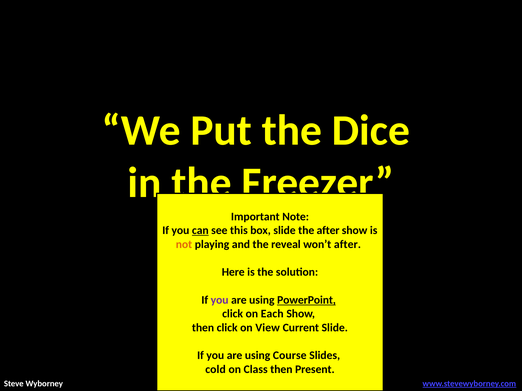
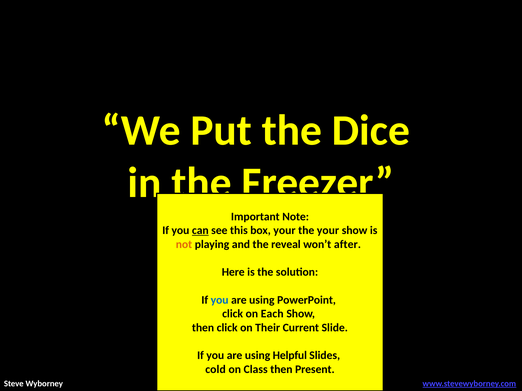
box slide: slide -> your
the after: after -> your
you at (220, 300) colour: purple -> blue
PowerPoint underline: present -> none
View: View -> Their
Course: Course -> Helpful
